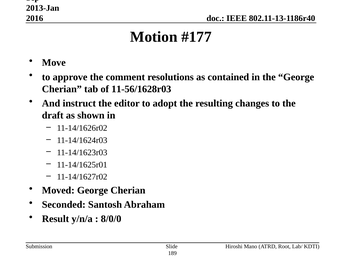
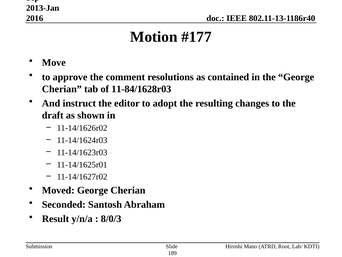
11-56/1628r03: 11-56/1628r03 -> 11-84/1628r03
8/0/0: 8/0/0 -> 8/0/3
